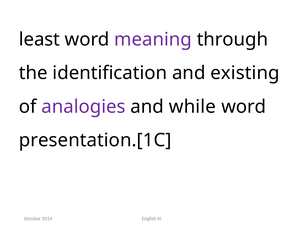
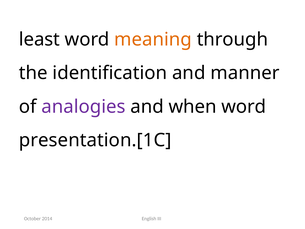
meaning colour: purple -> orange
existing: existing -> manner
while: while -> when
